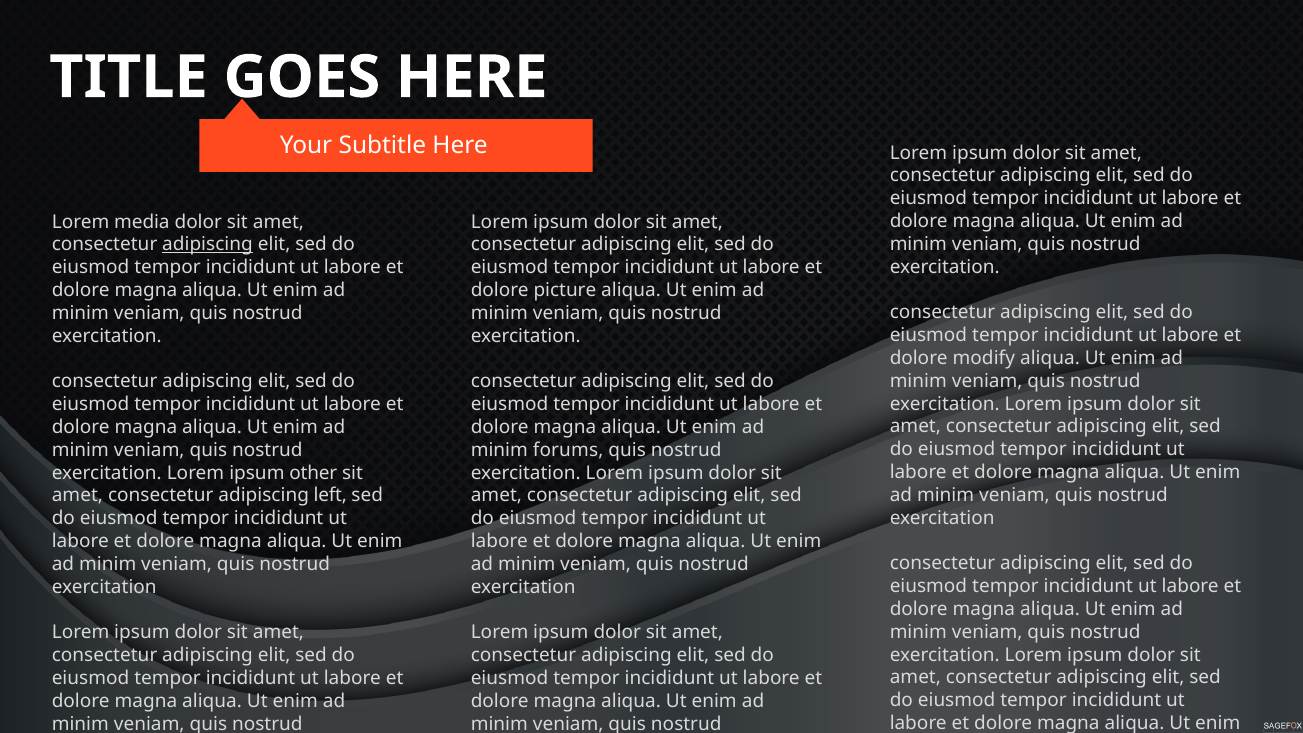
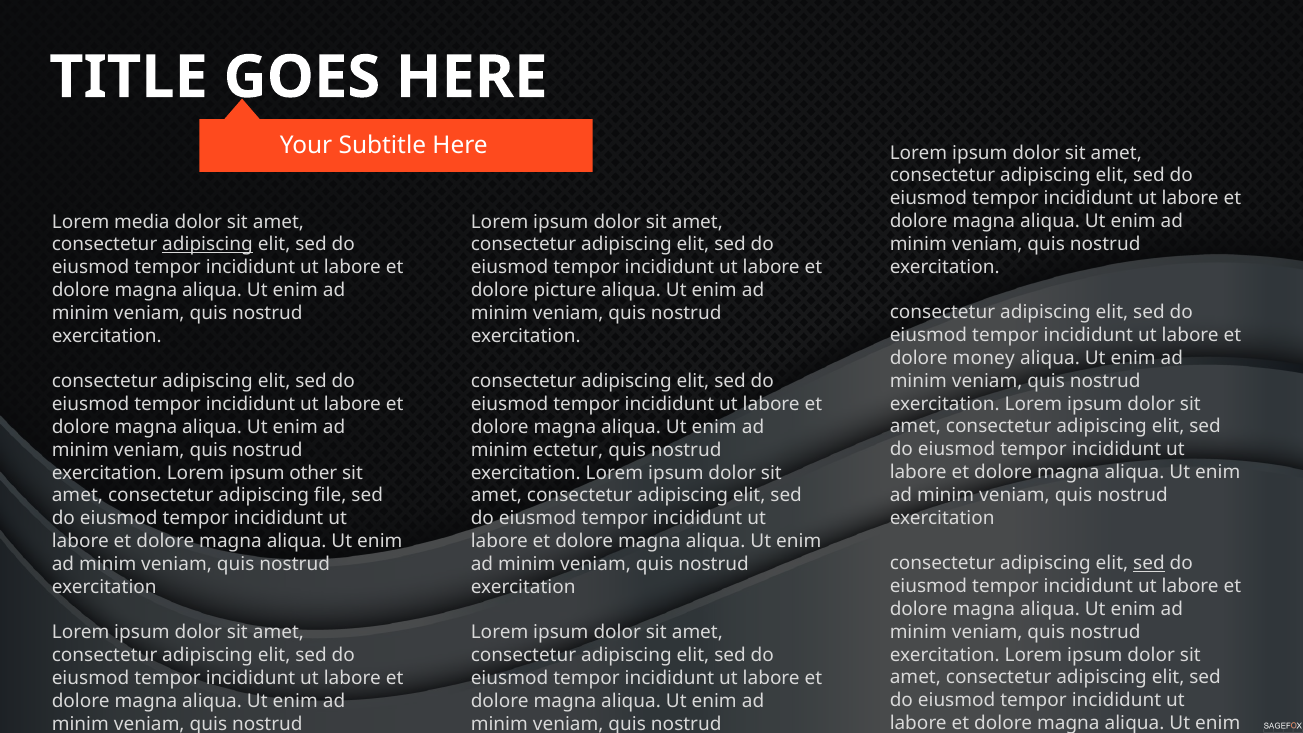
modify: modify -> money
forums: forums -> ectetur
left: left -> file
sed at (1149, 563) underline: none -> present
